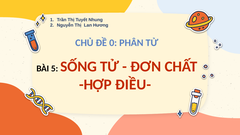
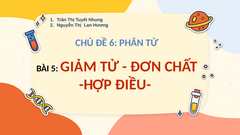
0: 0 -> 6
SỐNG: SỐNG -> GIẢM
